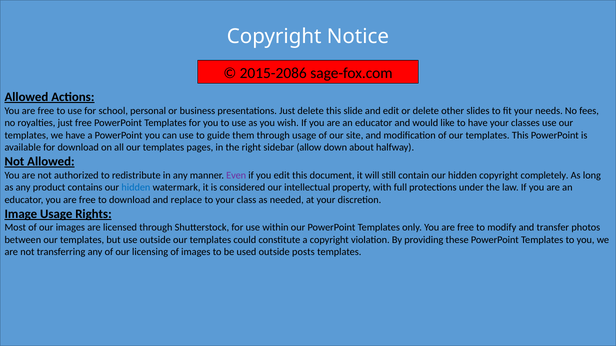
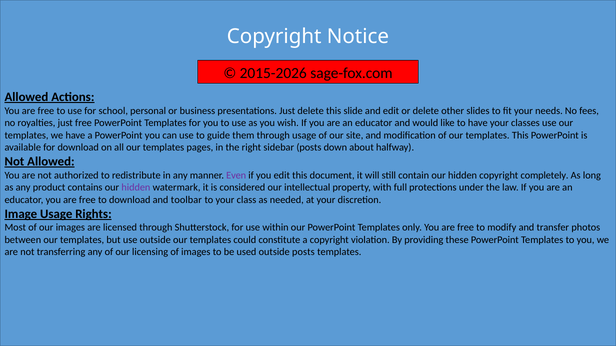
2015-2086: 2015-2086 -> 2015-2026
sidebar allow: allow -> posts
hidden at (136, 188) colour: blue -> purple
replace: replace -> toolbar
